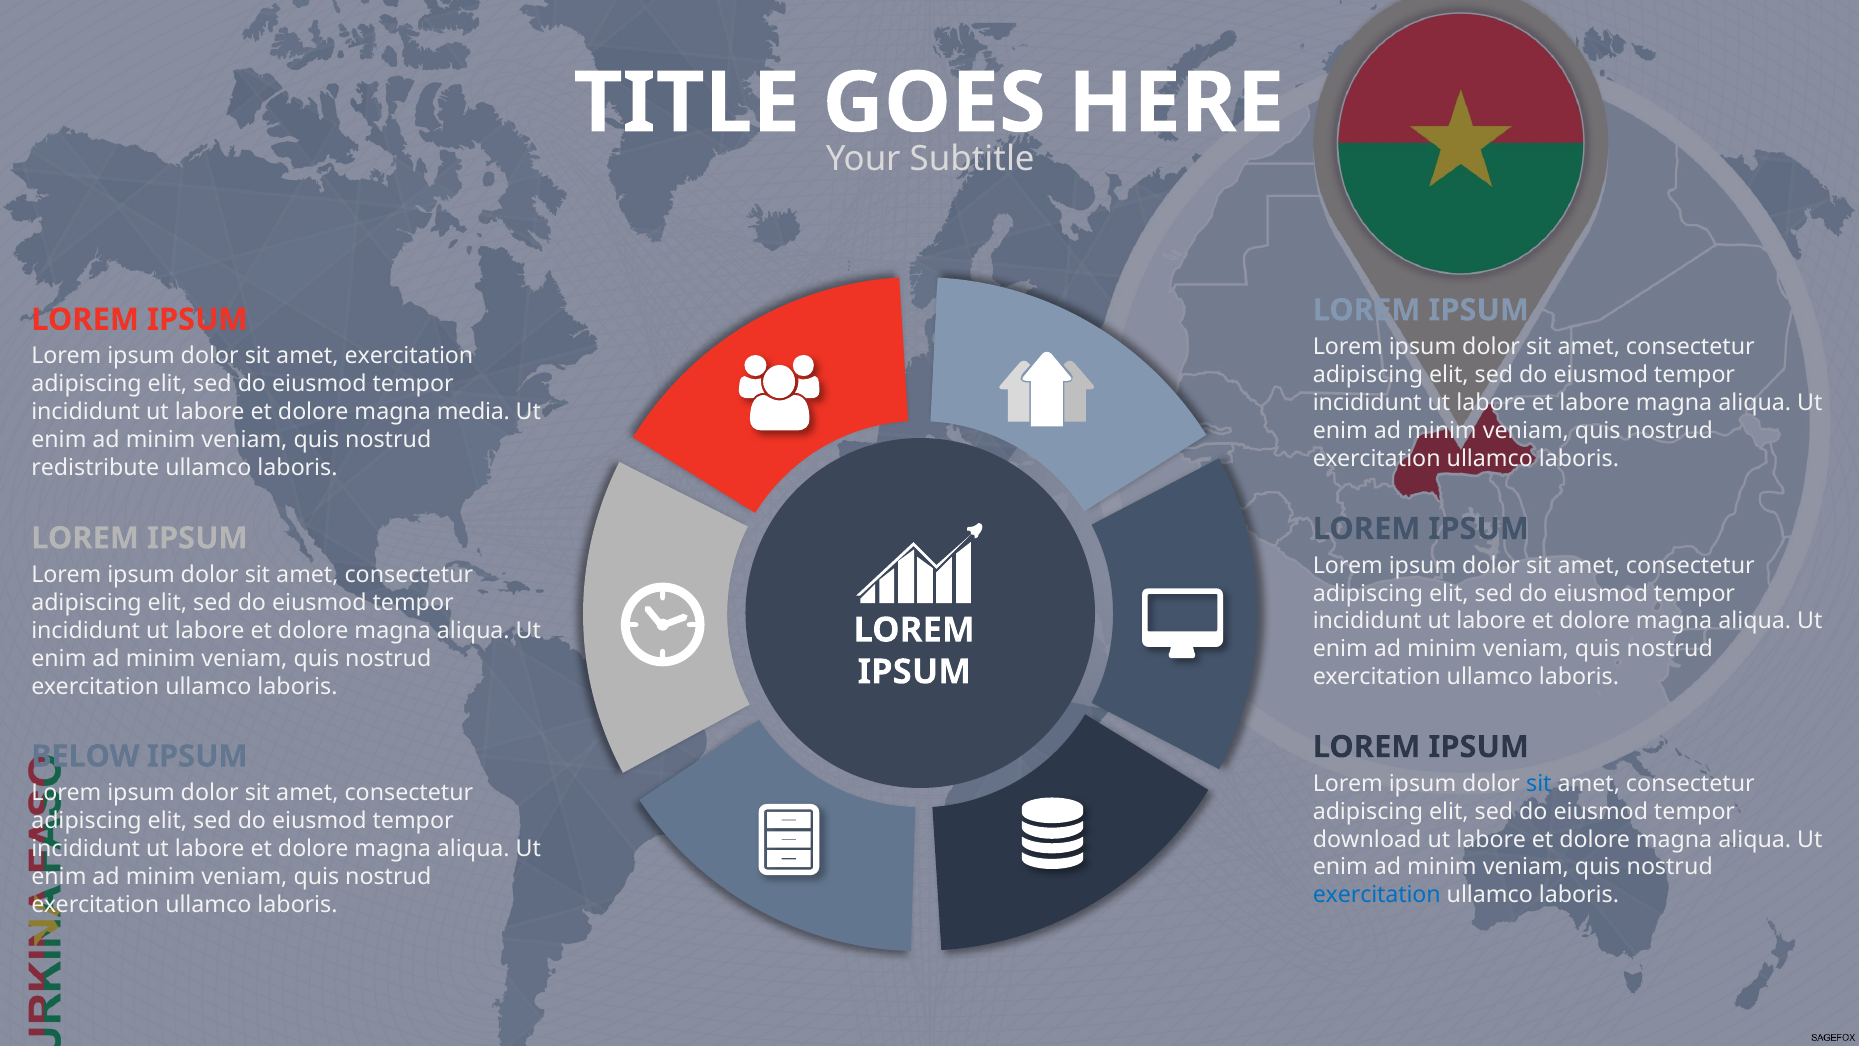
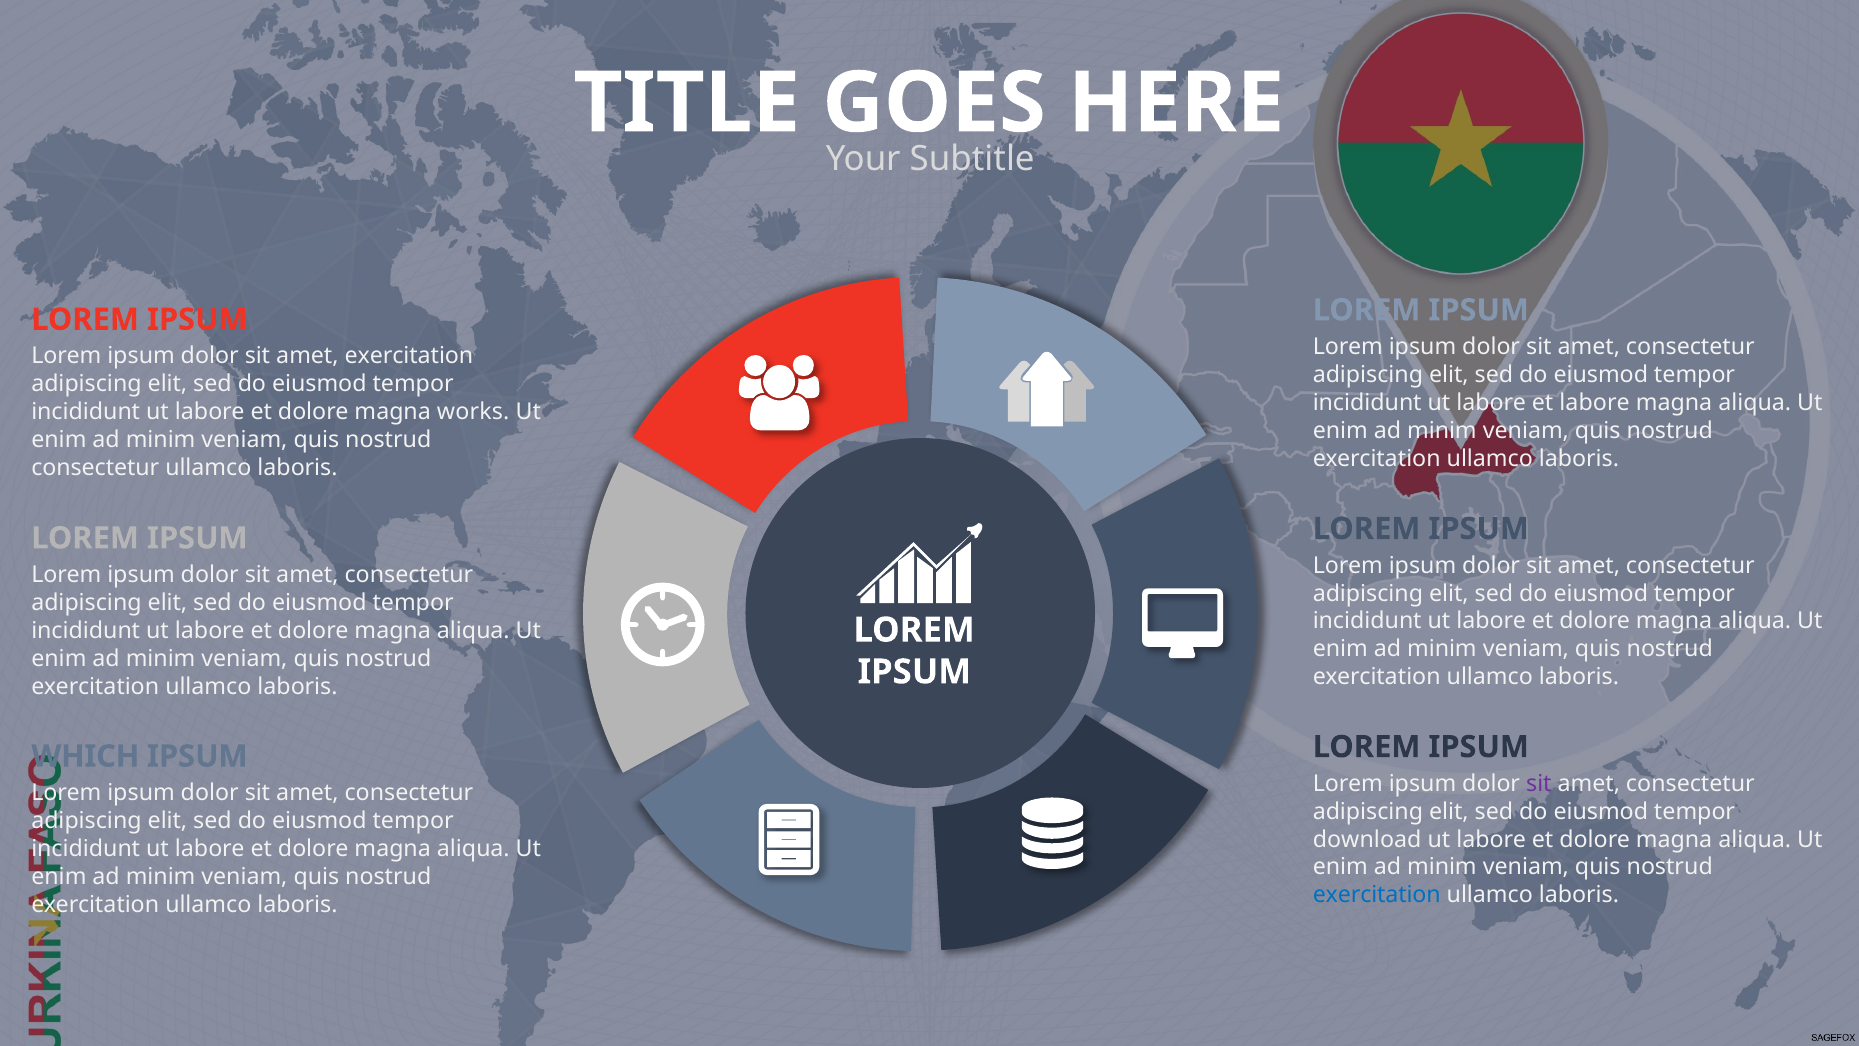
media: media -> works
redistribute at (95, 468): redistribute -> consectetur
BELOW: BELOW -> WHICH
sit at (1539, 783) colour: blue -> purple
